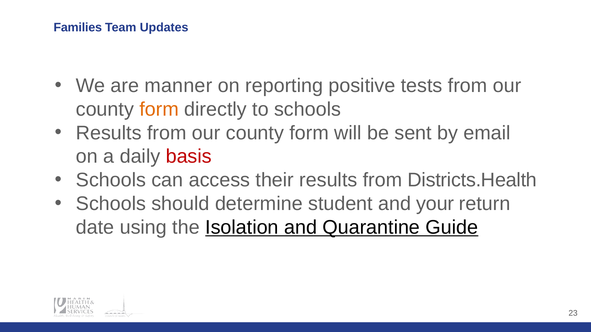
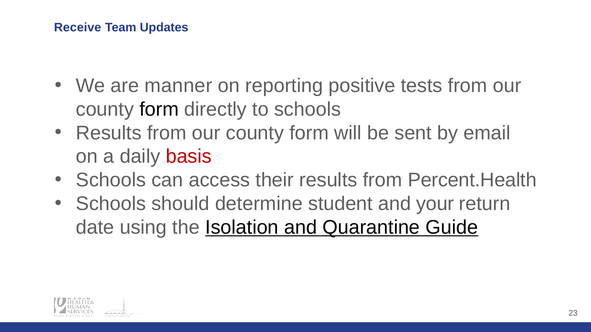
Families: Families -> Receive
form at (159, 109) colour: orange -> black
Districts.Health: Districts.Health -> Percent.Health
